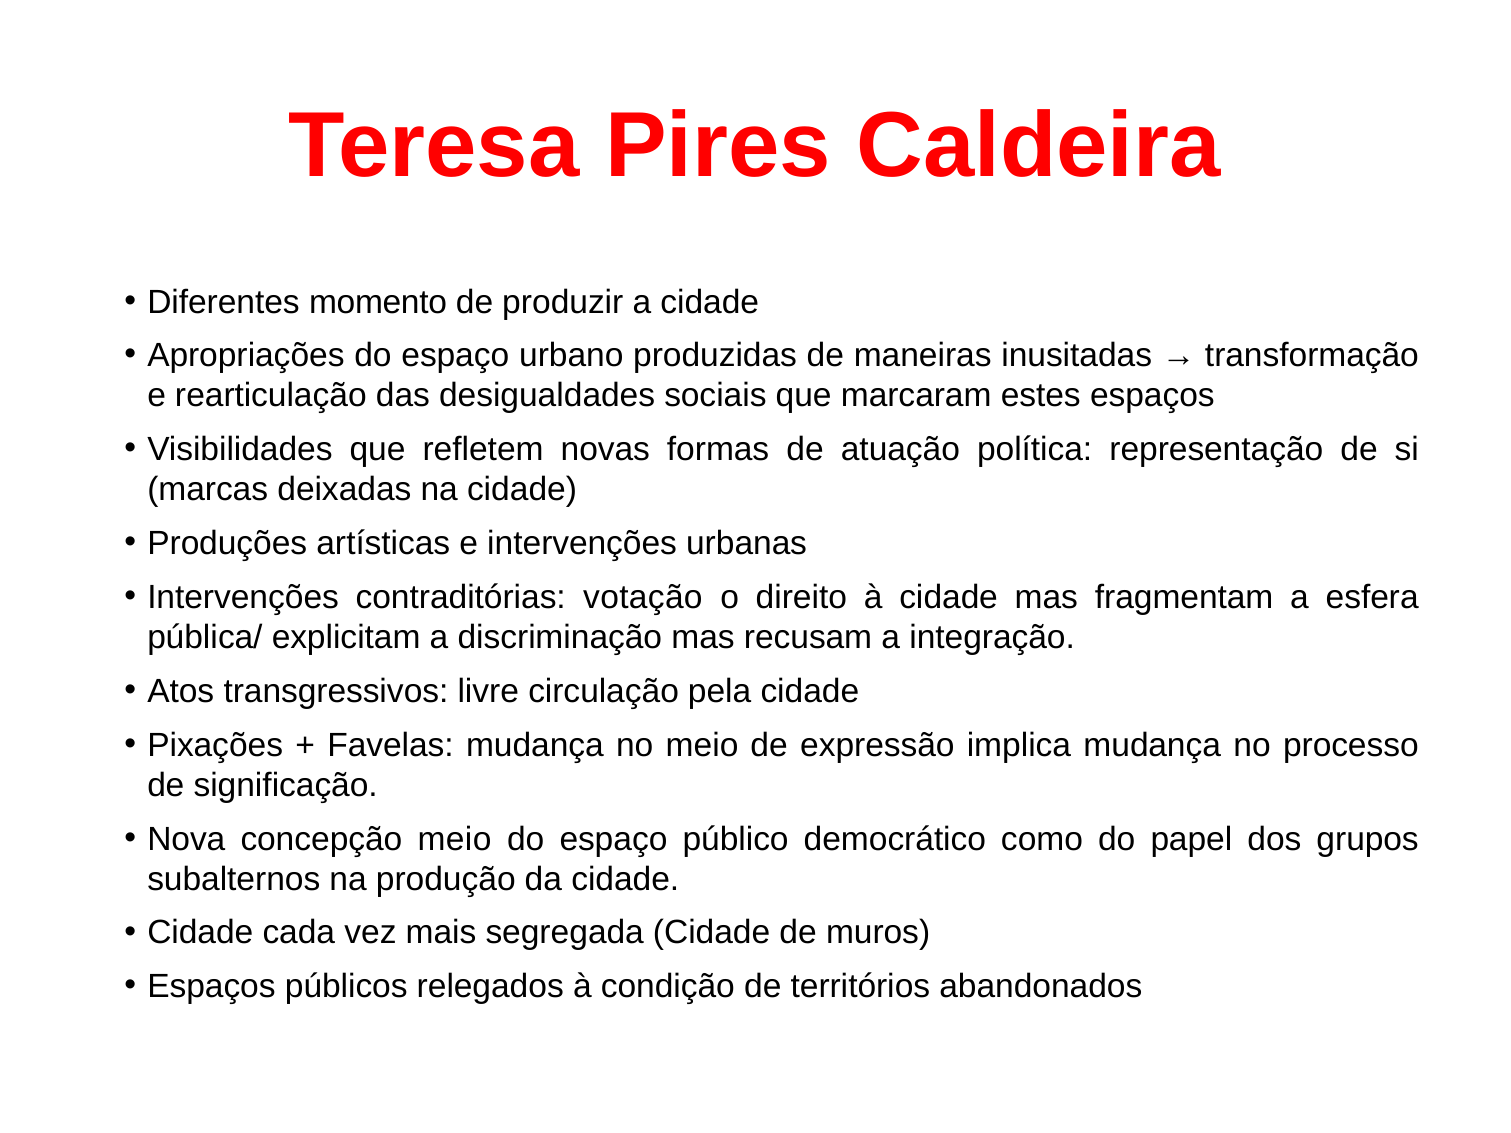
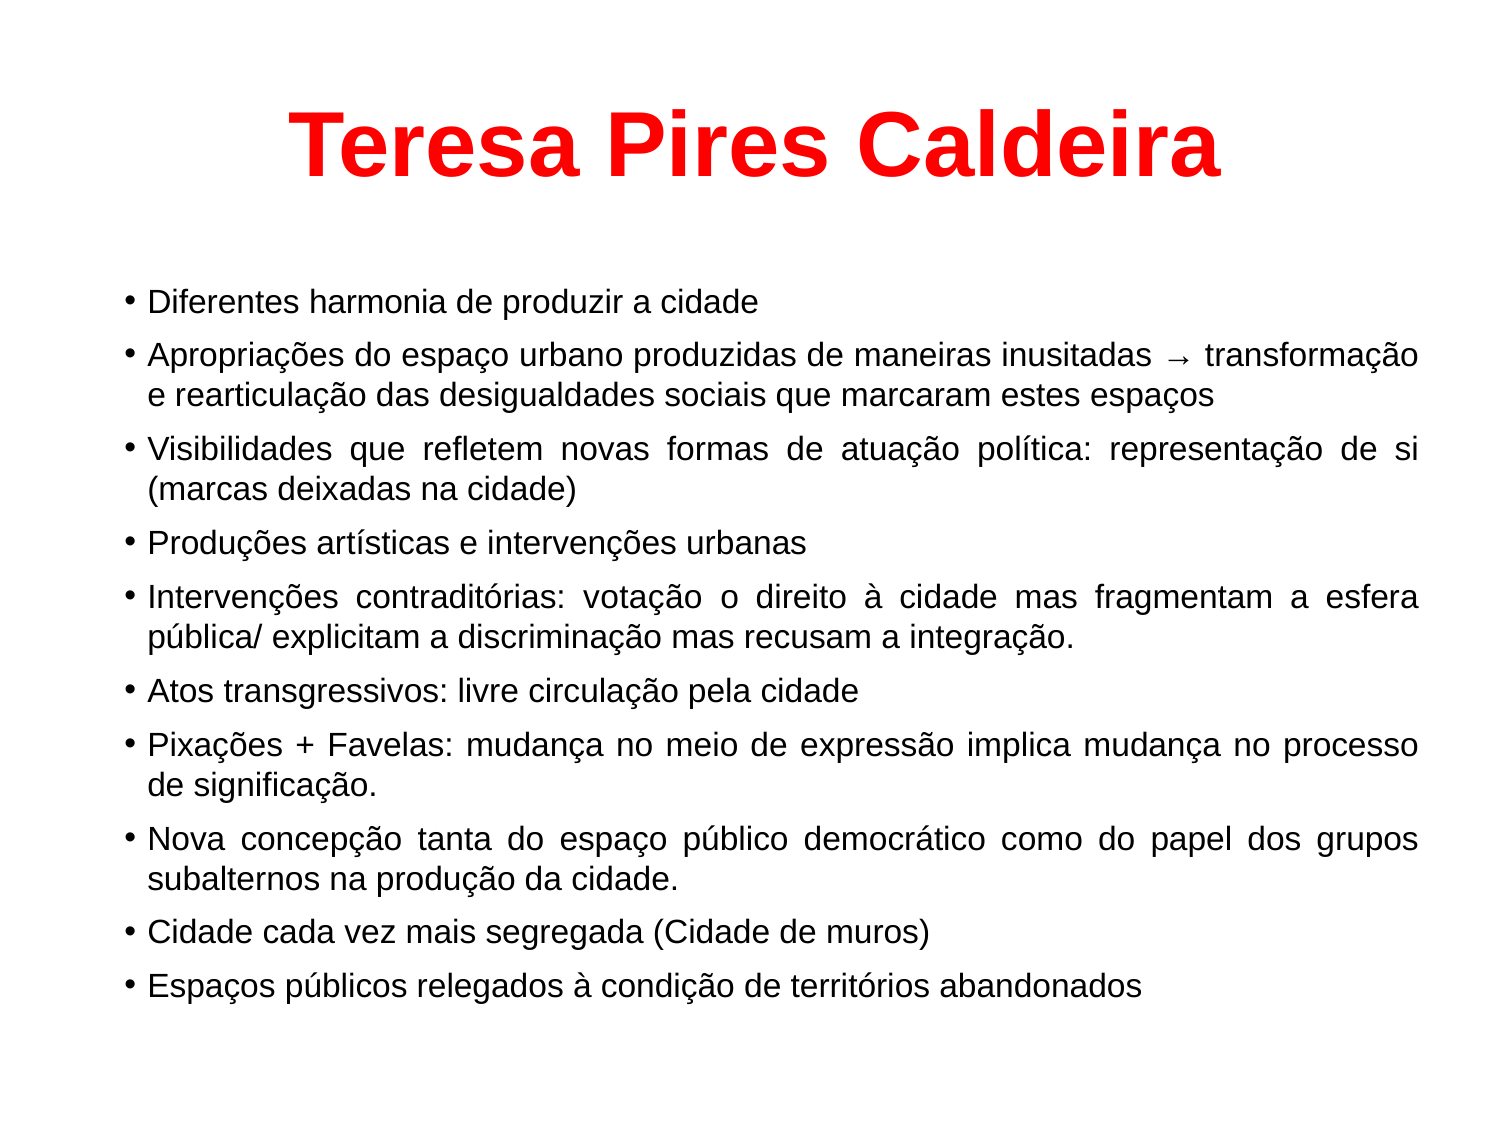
momento: momento -> harmonia
concepção meio: meio -> tanta
